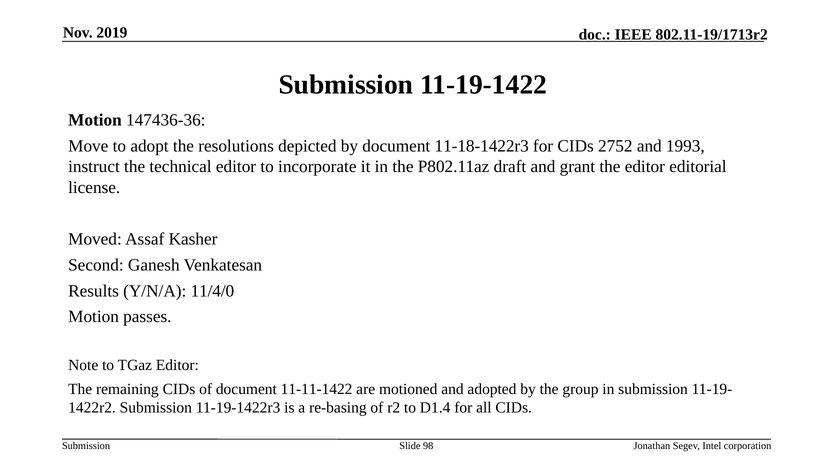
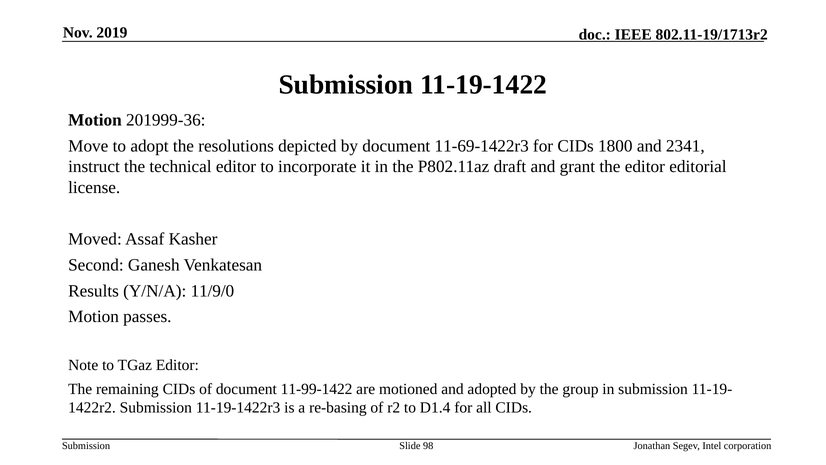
147436-36: 147436-36 -> 201999-36
11-18-1422r3: 11-18-1422r3 -> 11-69-1422r3
2752: 2752 -> 1800
1993: 1993 -> 2341
11/4/0: 11/4/0 -> 11/9/0
11-11-1422: 11-11-1422 -> 11-99-1422
